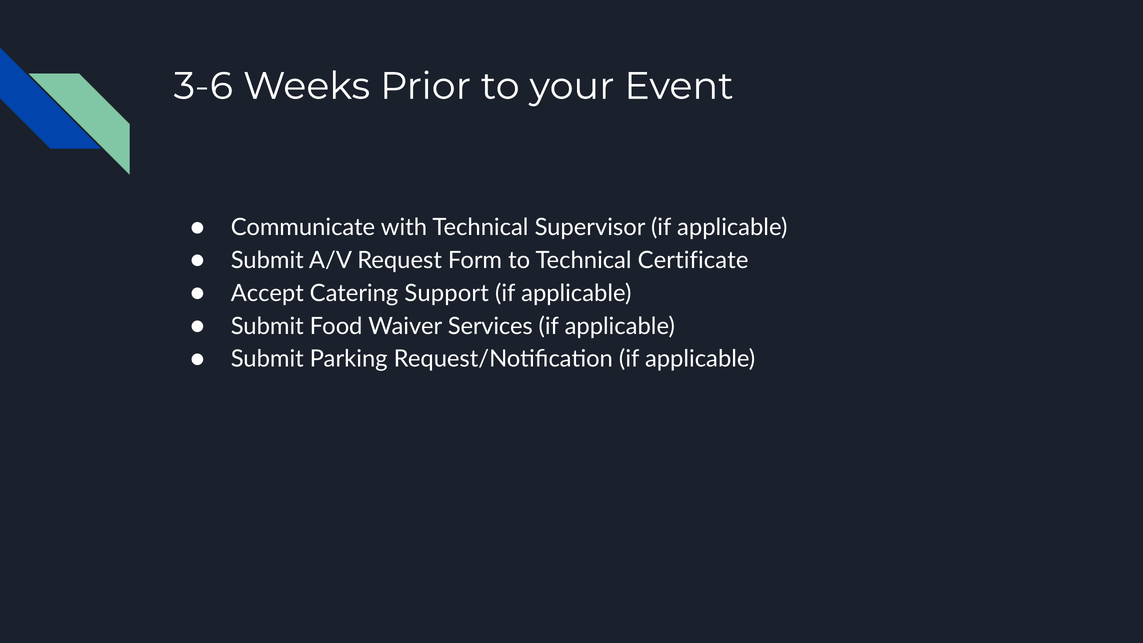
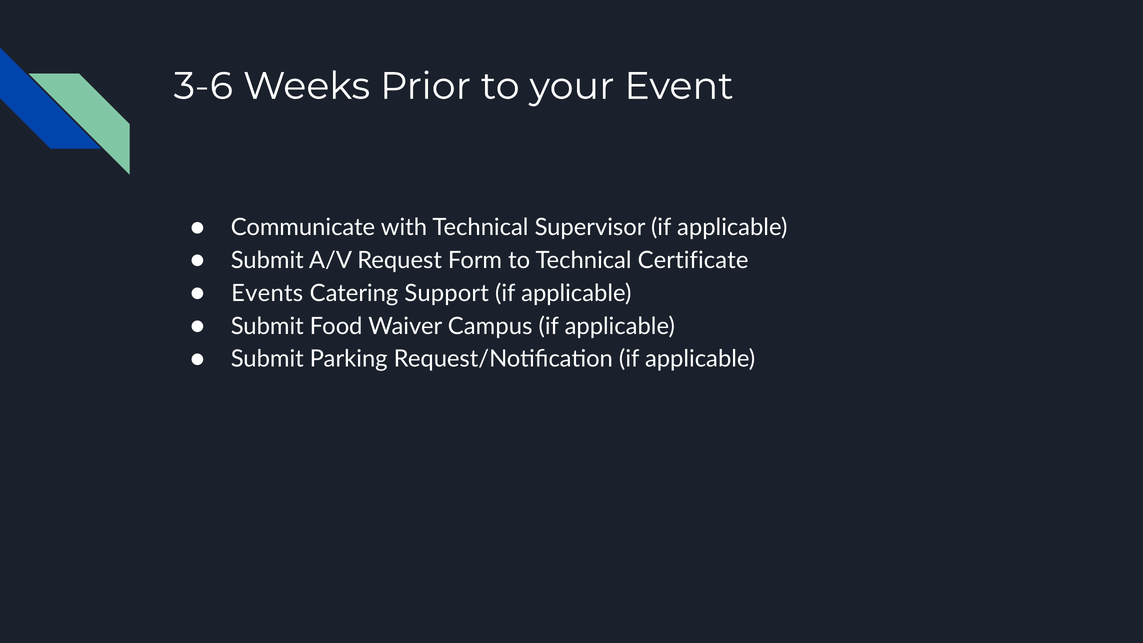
Accept: Accept -> Events
Services: Services -> Campus
